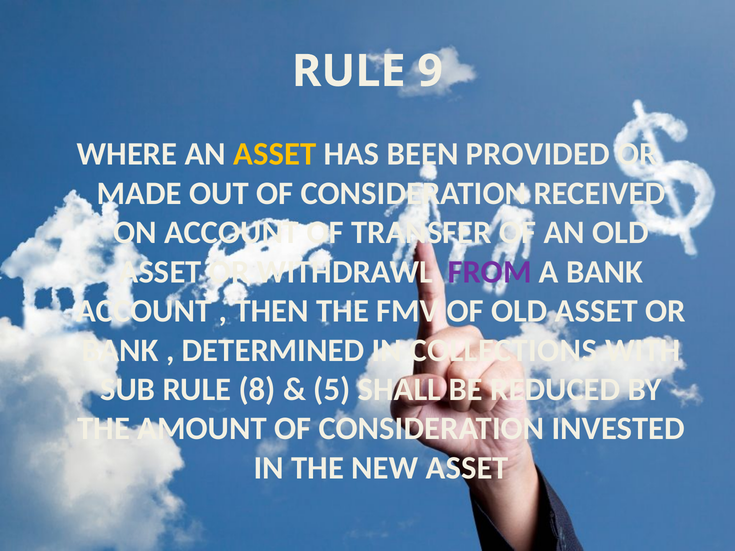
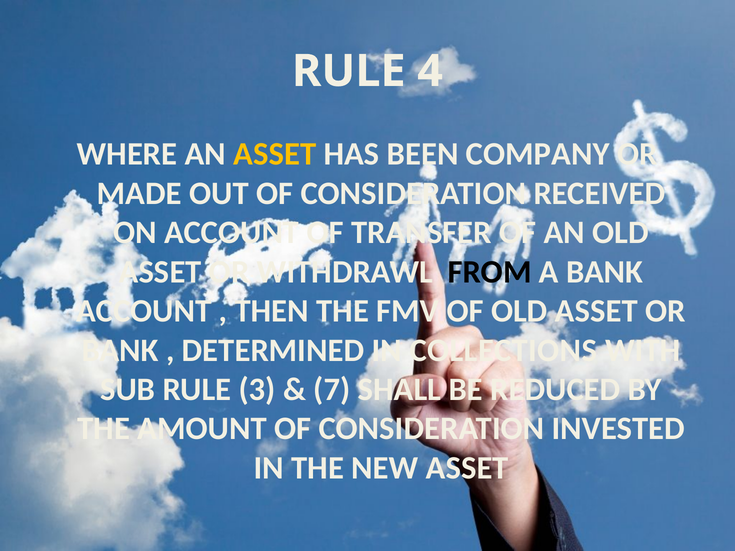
9: 9 -> 4
PROVIDED: PROVIDED -> COMPANY
FROM colour: purple -> black
8: 8 -> 3
5: 5 -> 7
